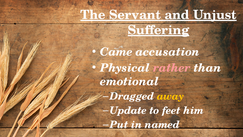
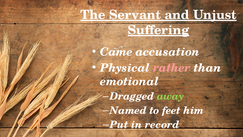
away colour: yellow -> light green
Update: Update -> Named
named: named -> record
